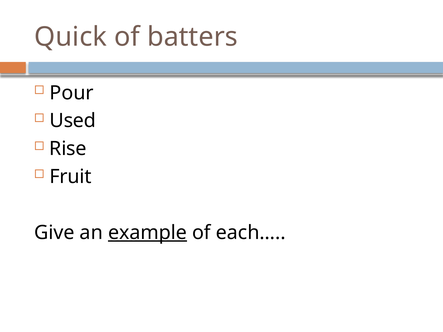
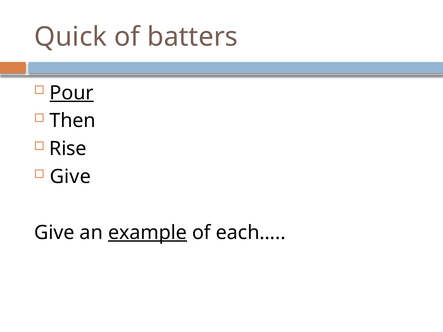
Pour underline: none -> present
Used: Used -> Then
Fruit at (71, 177): Fruit -> Give
